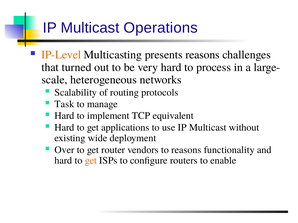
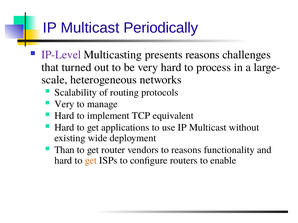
Operations: Operations -> Periodically
IP-Level colour: orange -> purple
Task at (64, 104): Task -> Very
Over: Over -> Than
